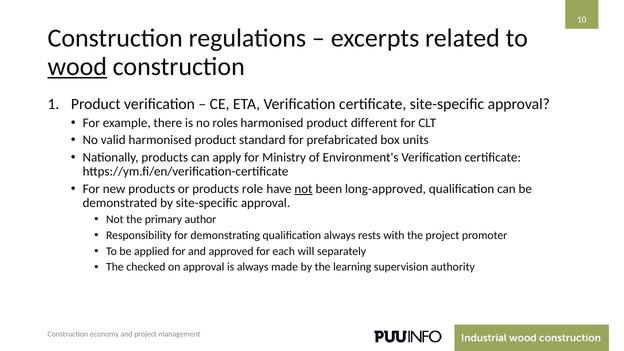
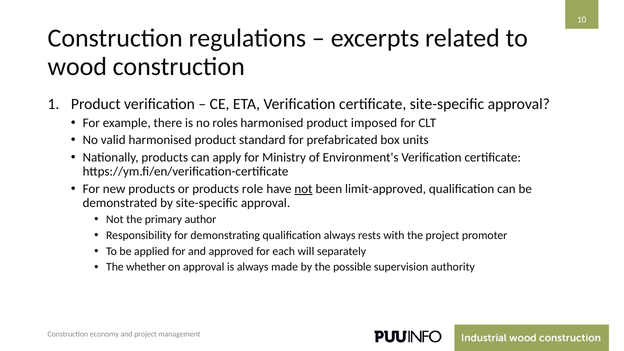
wood underline: present -> none
different: different -> imposed
long-approved: long-approved -> limit-approved
checked: checked -> whether
learning: learning -> possible
